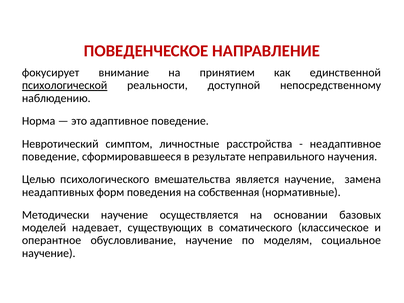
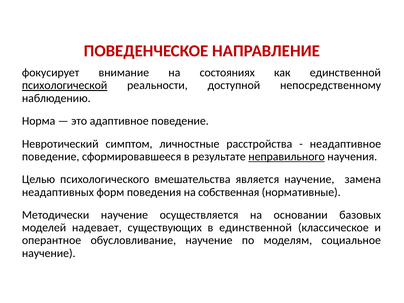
принятием: принятием -> состояниях
неправильного underline: none -> present
в соматического: соматического -> единственной
